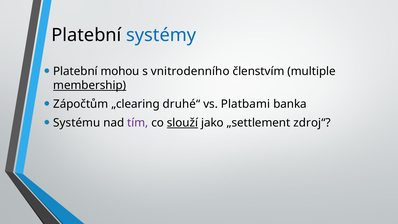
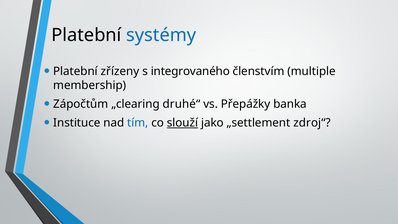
mohou: mohou -> zřízeny
vnitrodenního: vnitrodenního -> integrovaného
membership underline: present -> none
Platbami: Platbami -> Přepážky
Systému: Systému -> Instituce
tím colour: purple -> blue
